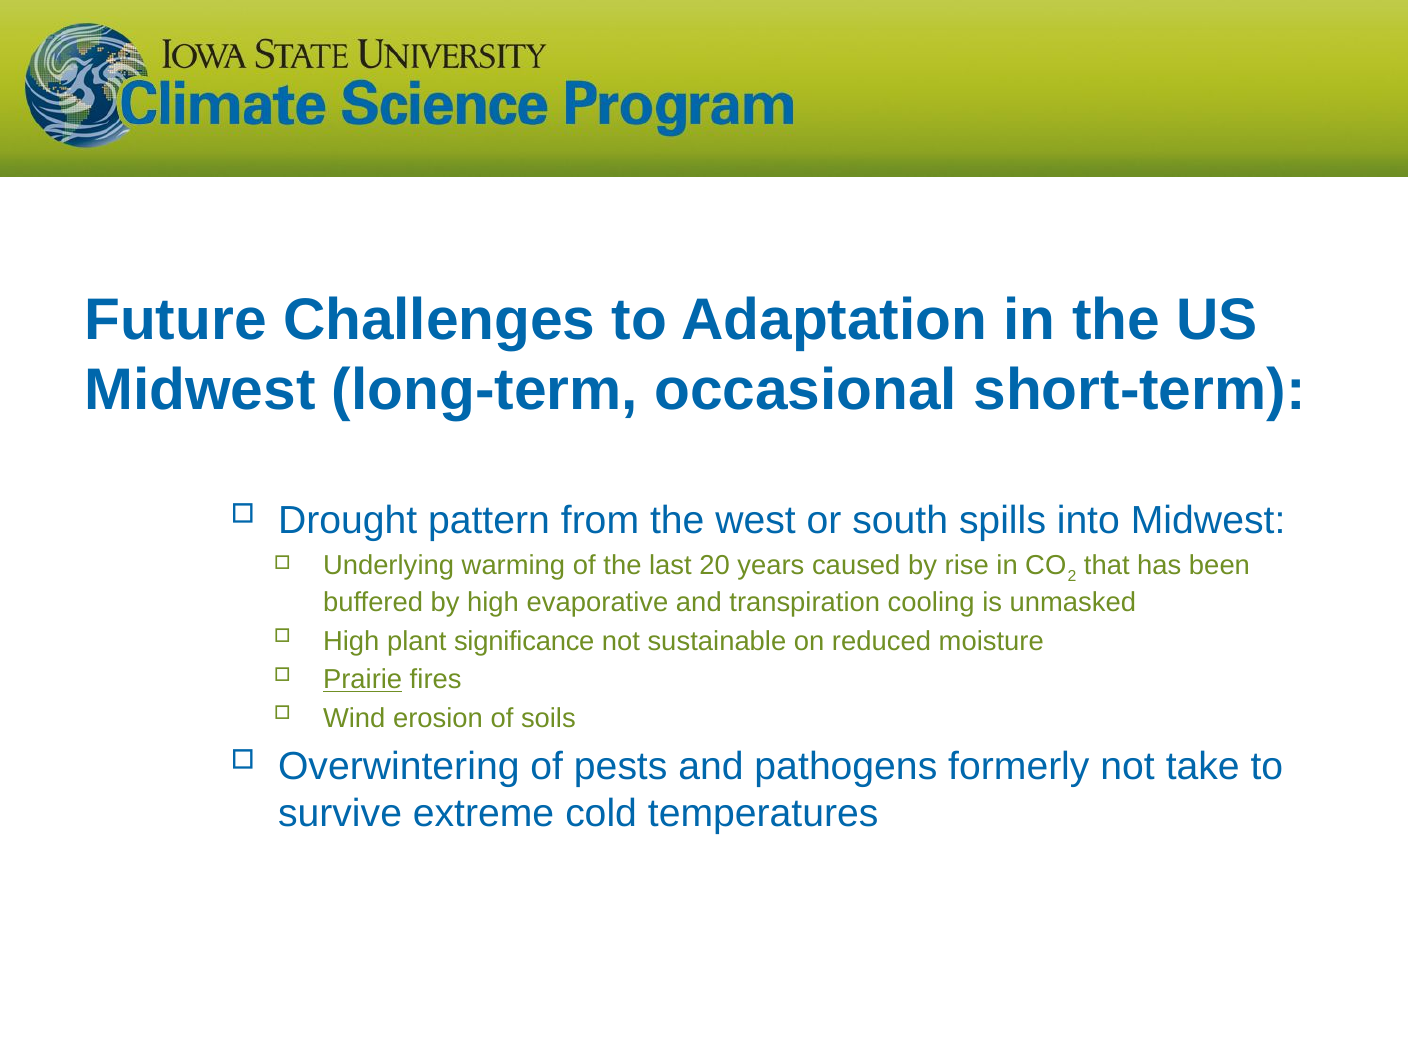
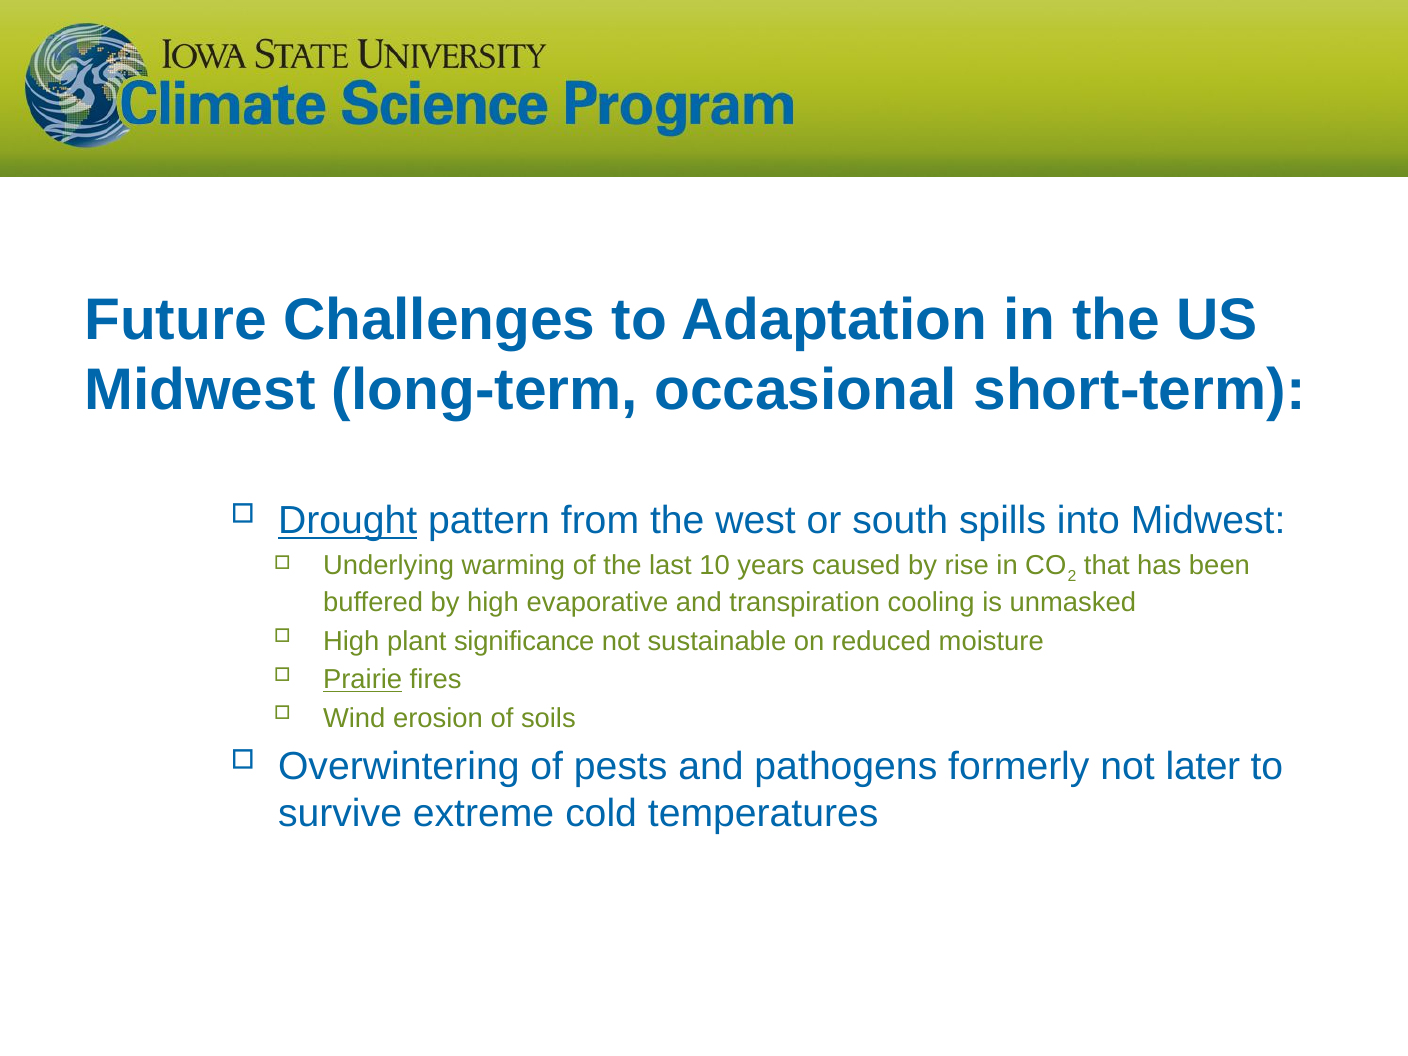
Drought underline: none -> present
20: 20 -> 10
take: take -> later
